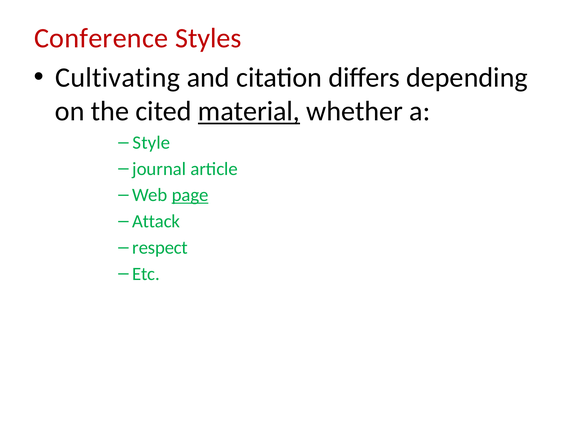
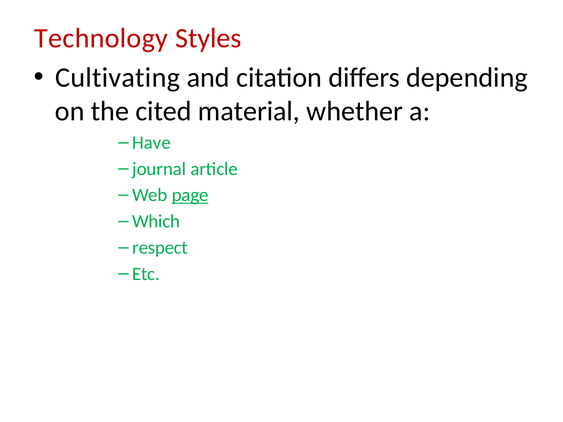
Conference: Conference -> Technology
material underline: present -> none
Style: Style -> Have
Attack: Attack -> Which
